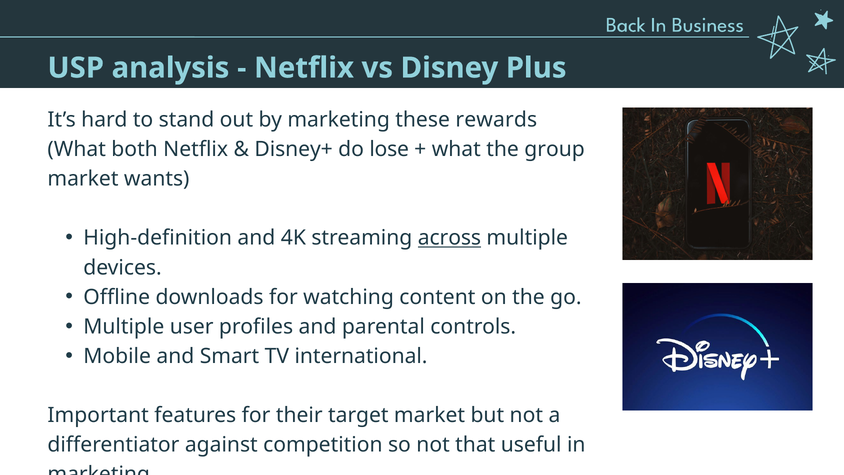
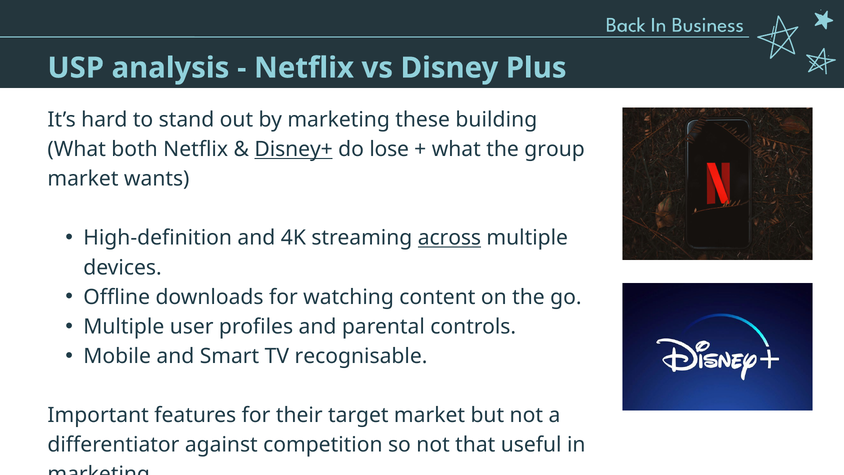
rewards: rewards -> building
Disney+ underline: none -> present
international: international -> recognisable
